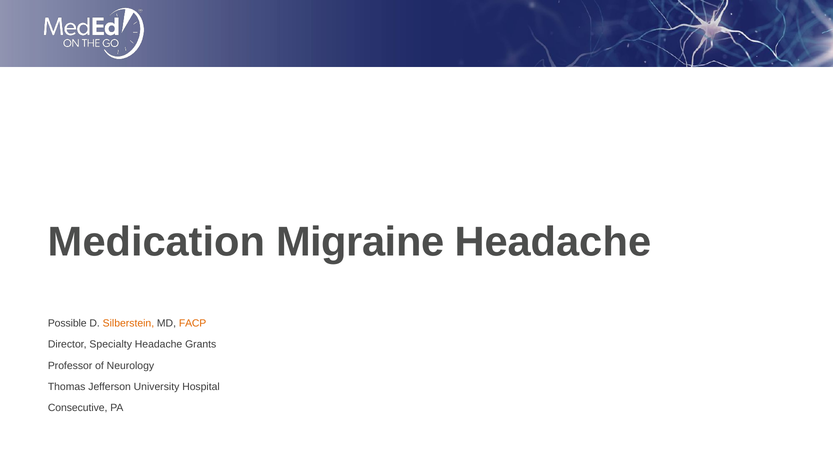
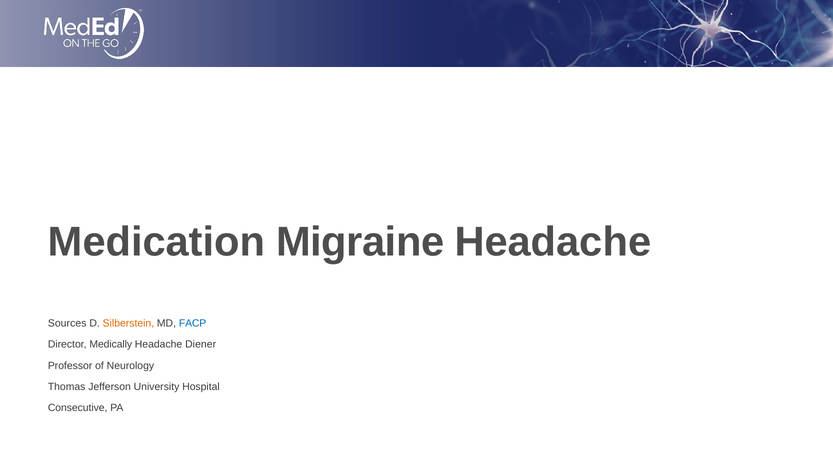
Possible: Possible -> Sources
FACP colour: orange -> blue
Specialty: Specialty -> Medically
Grants: Grants -> Diener
